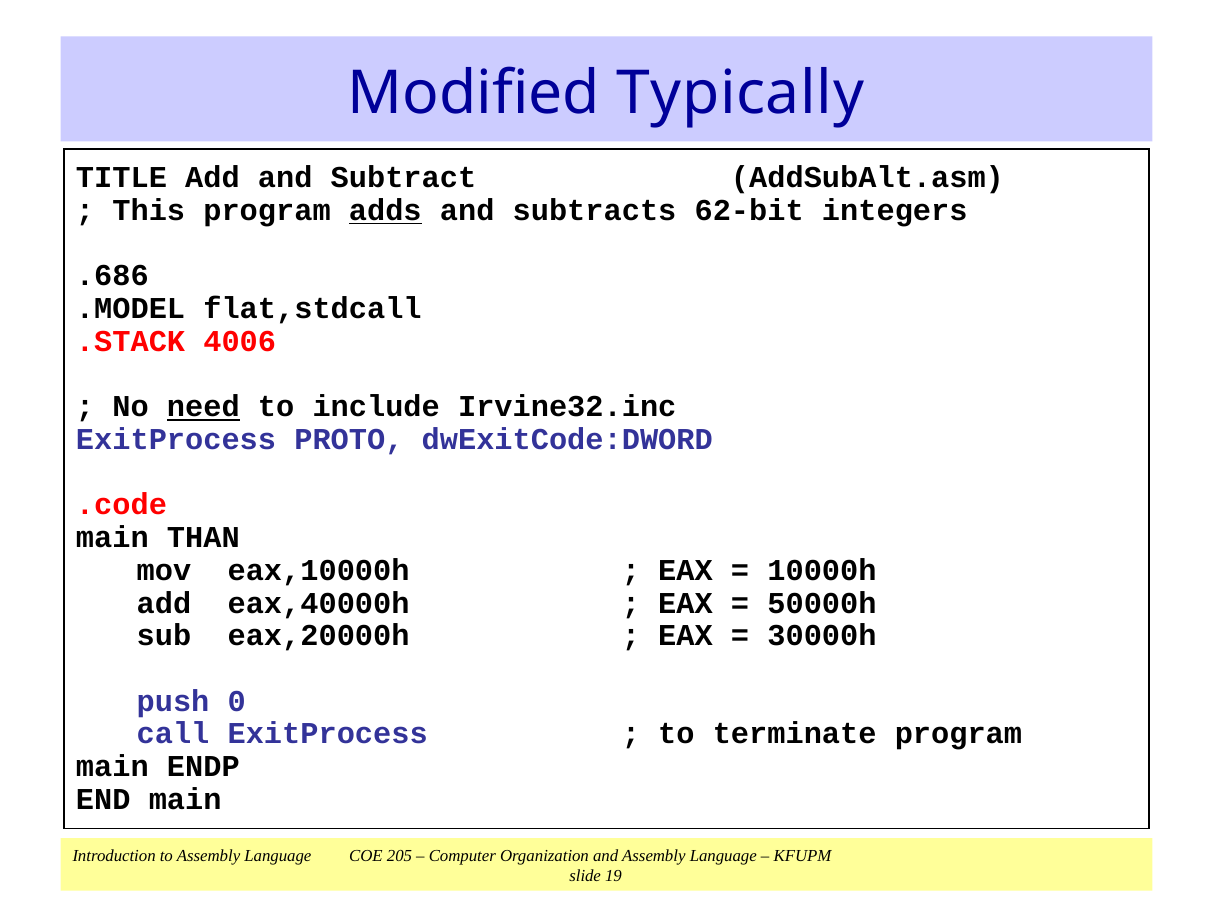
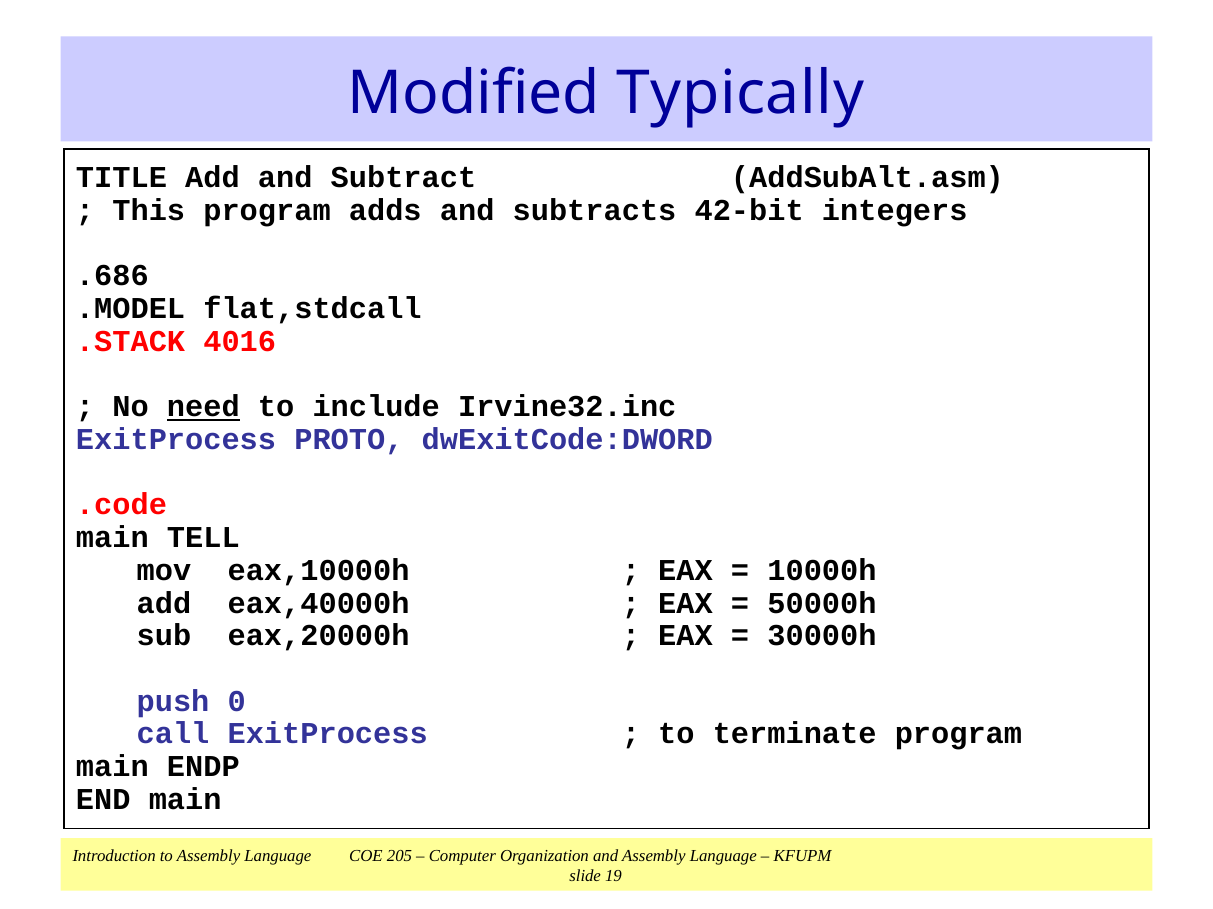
adds underline: present -> none
62-bit: 62-bit -> 42-bit
4006: 4006 -> 4016
THAN: THAN -> TELL
